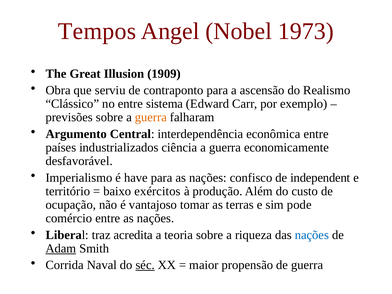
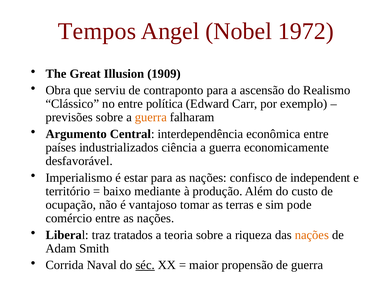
1973: 1973 -> 1972
sistema: sistema -> política
have: have -> estar
exércitos: exércitos -> mediante
acredita: acredita -> tratados
nações at (312, 235) colour: blue -> orange
Adam underline: present -> none
